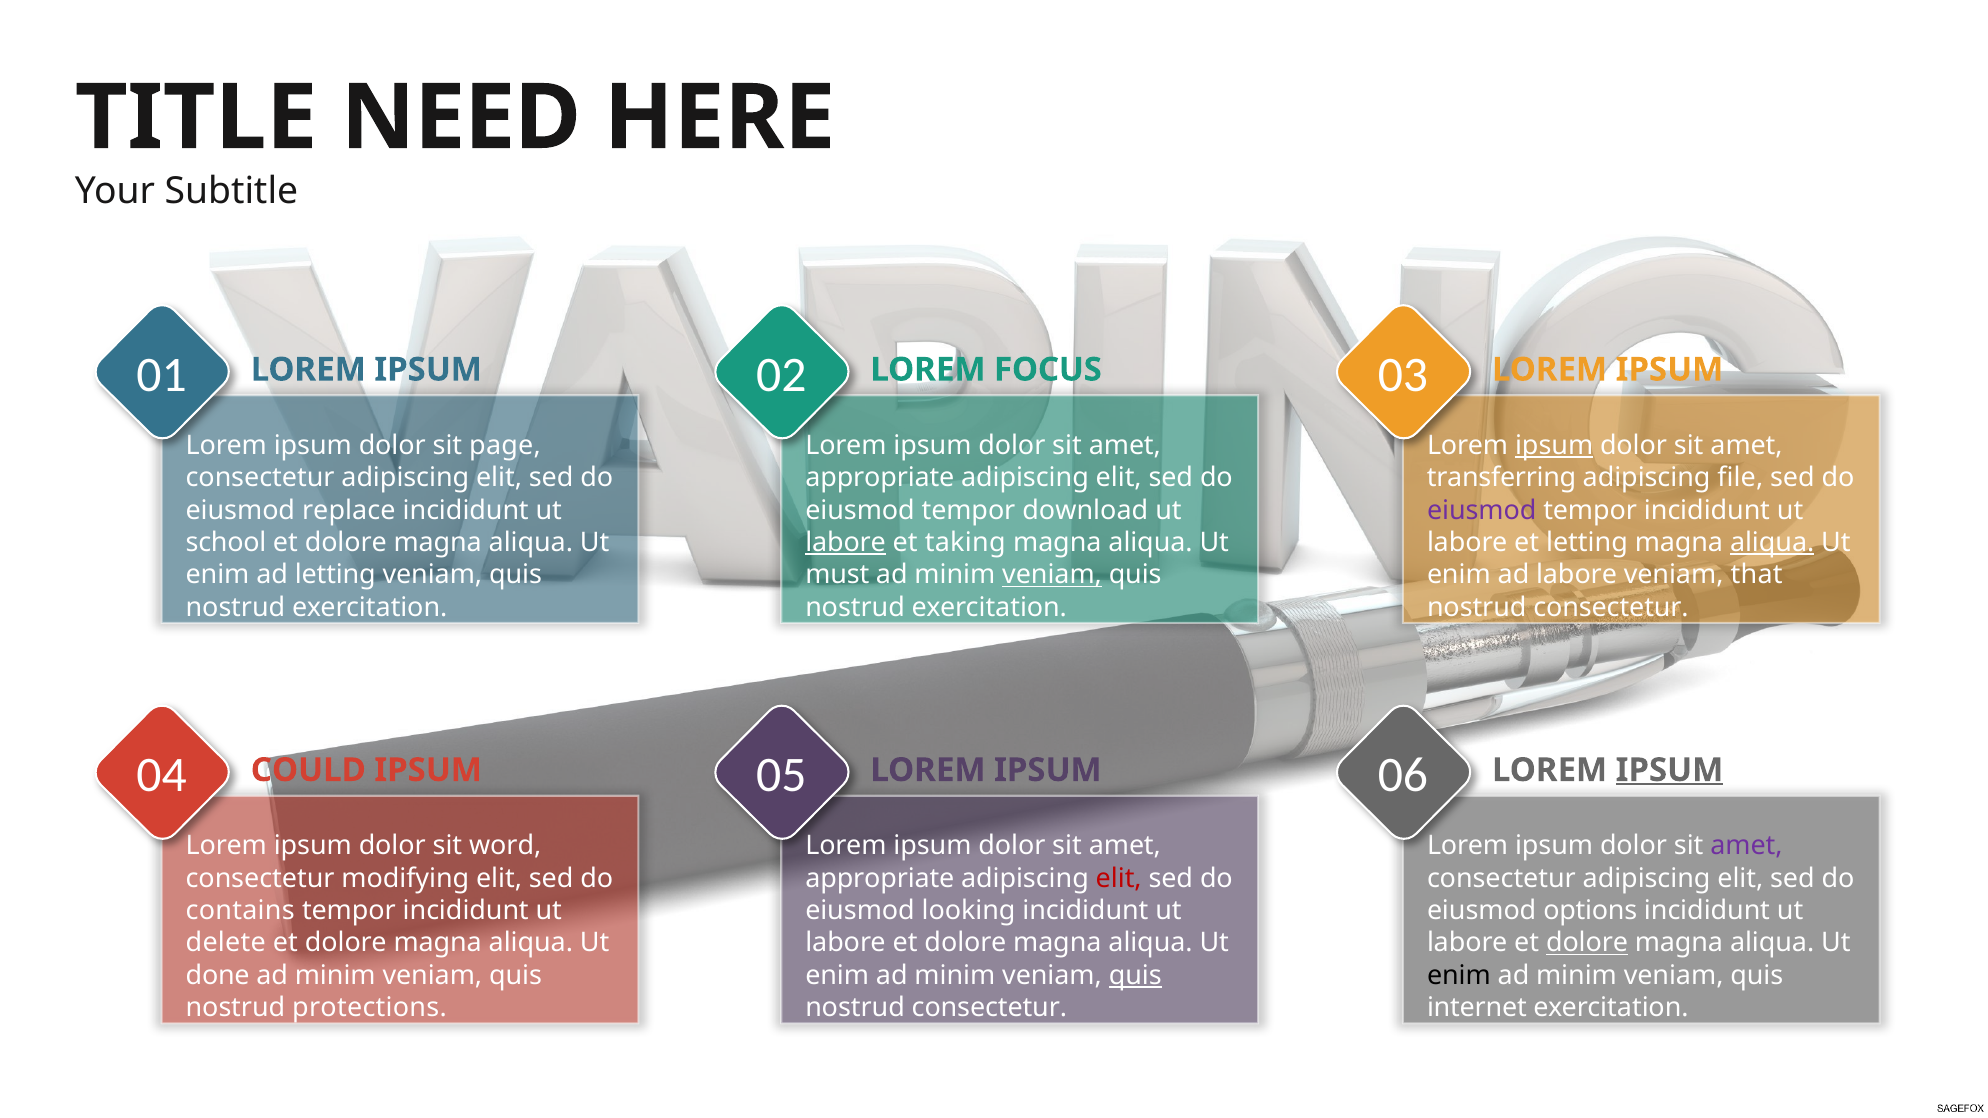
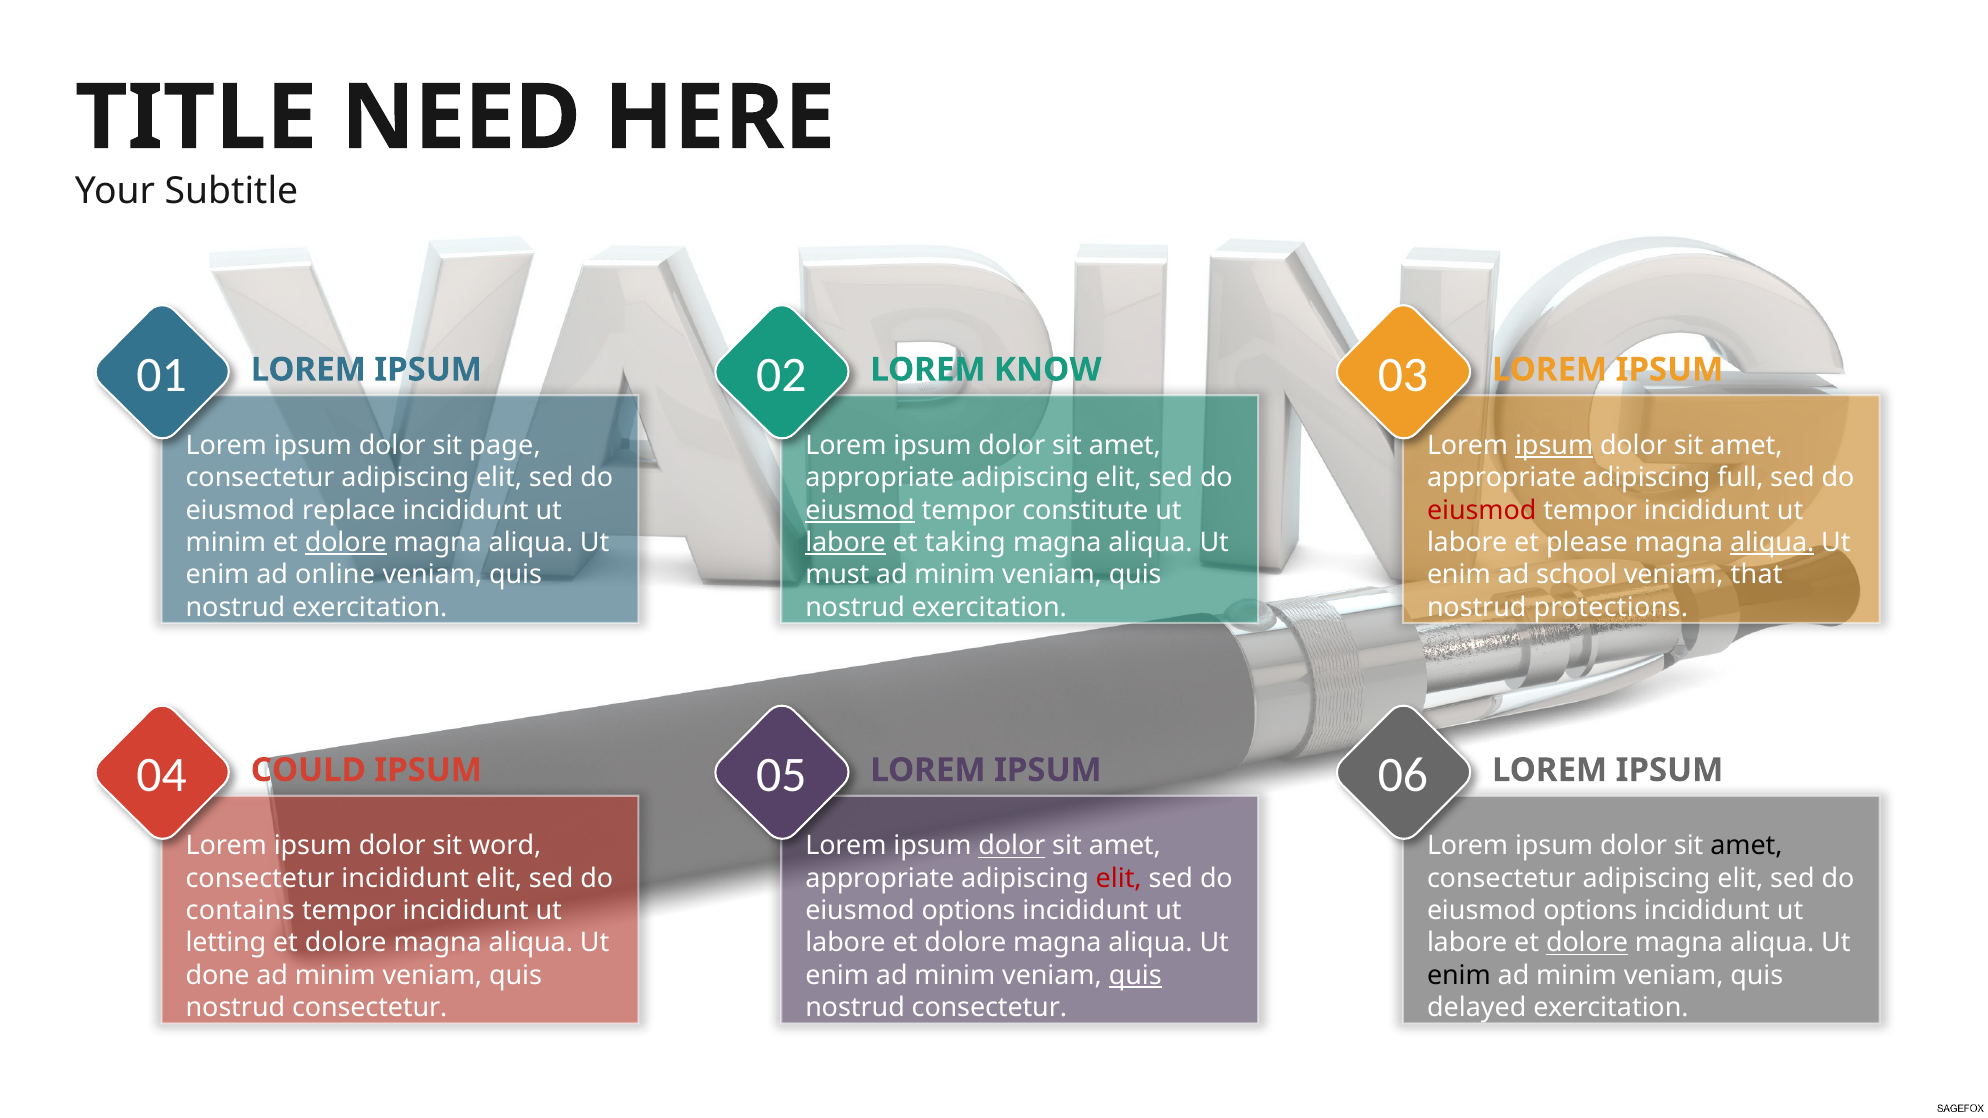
FOCUS: FOCUS -> KNOW
transferring at (1502, 478): transferring -> appropriate
file: file -> full
eiusmod at (860, 510) underline: none -> present
download: download -> constitute
eiusmod at (1482, 510) colour: purple -> red
school at (226, 543): school -> minim
dolore at (346, 543) underline: none -> present
et letting: letting -> please
ad letting: letting -> online
veniam at (1052, 575) underline: present -> none
ad labore: labore -> school
consectetur at (1611, 607): consectetur -> protections
IPSUM at (1669, 770) underline: present -> none
dolor at (1012, 846) underline: none -> present
amet at (1746, 846) colour: purple -> black
consectetur modifying: modifying -> incididunt
looking at (969, 911): looking -> options
delete: delete -> letting
protections at (370, 1008): protections -> consectetur
internet: internet -> delayed
